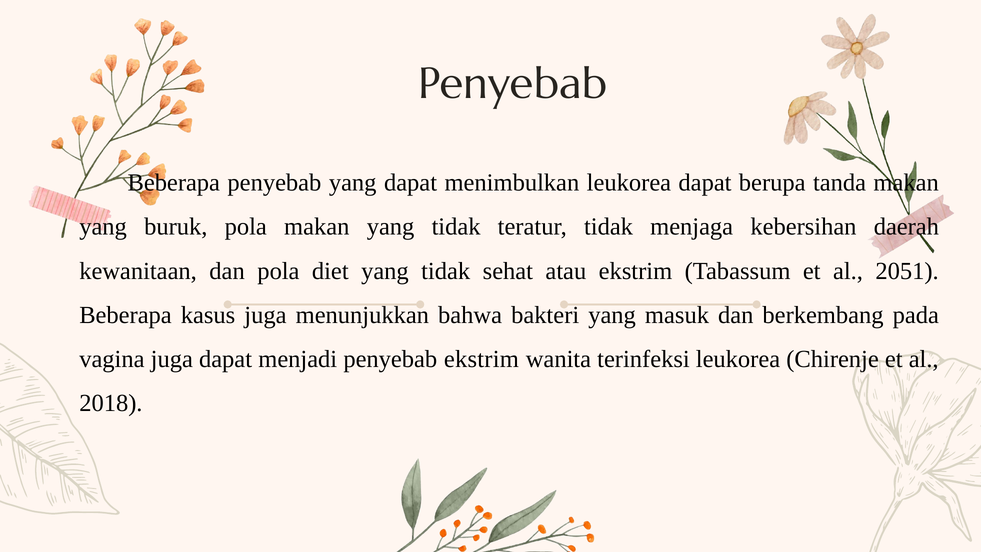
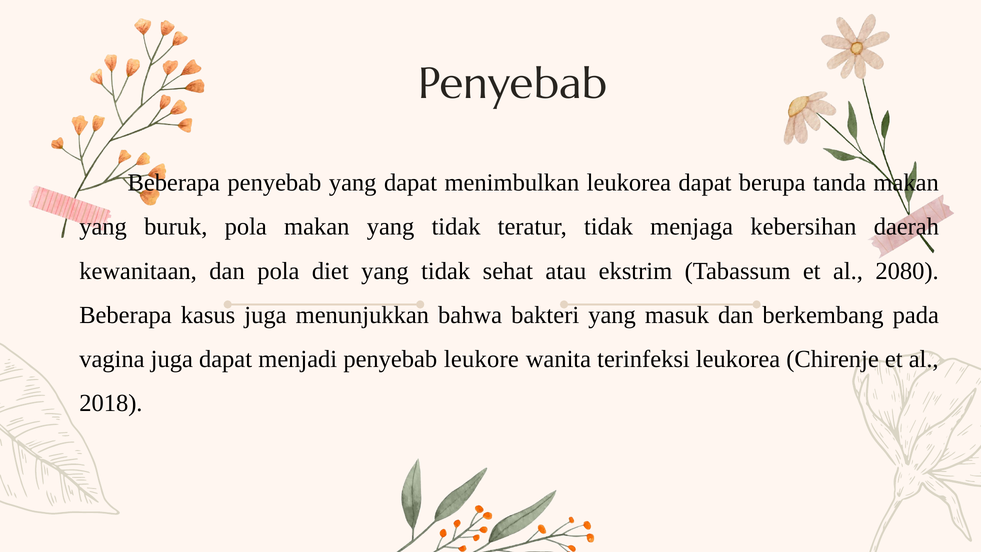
2051: 2051 -> 2080
penyebab ekstrim: ekstrim -> leukore
